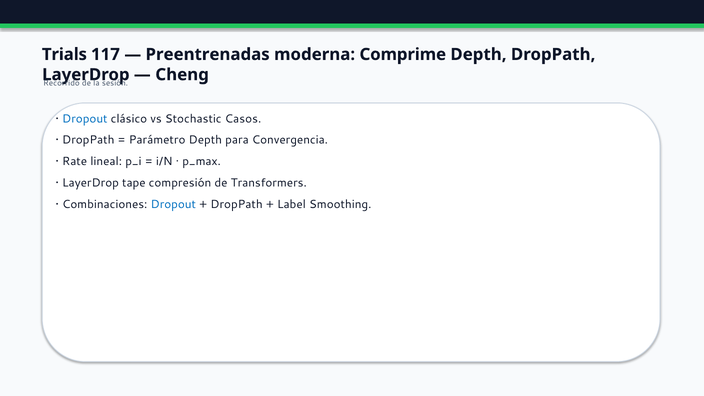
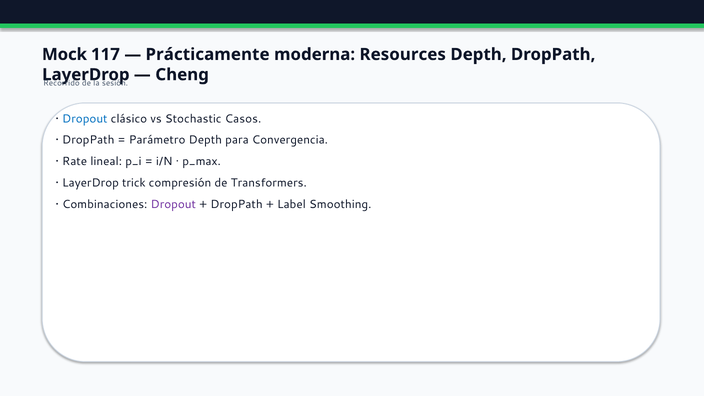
Trials: Trials -> Mock
Preentrenadas: Preentrenadas -> Prácticamente
Comprime: Comprime -> Resources
tape: tape -> trick
Dropout at (173, 204) colour: blue -> purple
